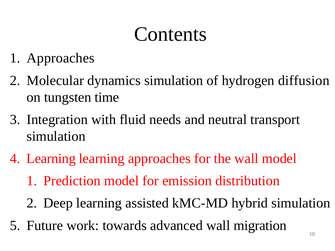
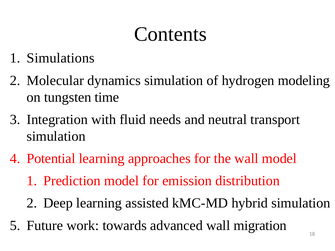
Approaches at (61, 58): Approaches -> Simulations
diffusion: diffusion -> modeling
Learning at (51, 159): Learning -> Potential
